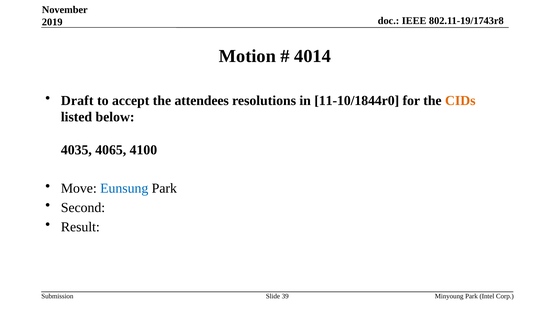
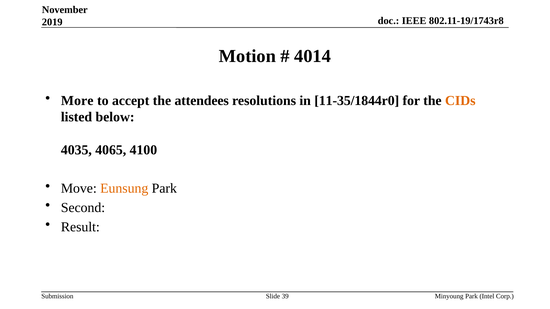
Draft: Draft -> More
11-10/1844r0: 11-10/1844r0 -> 11-35/1844r0
Eunsung colour: blue -> orange
